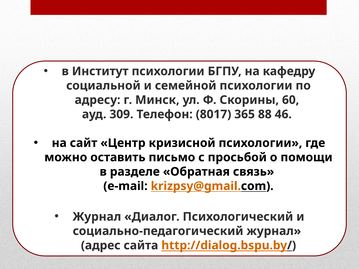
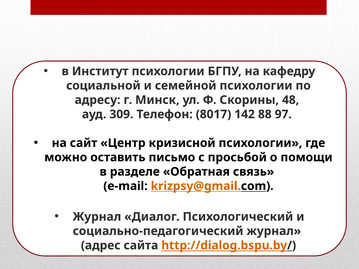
60: 60 -> 48
365: 365 -> 142
46: 46 -> 97
